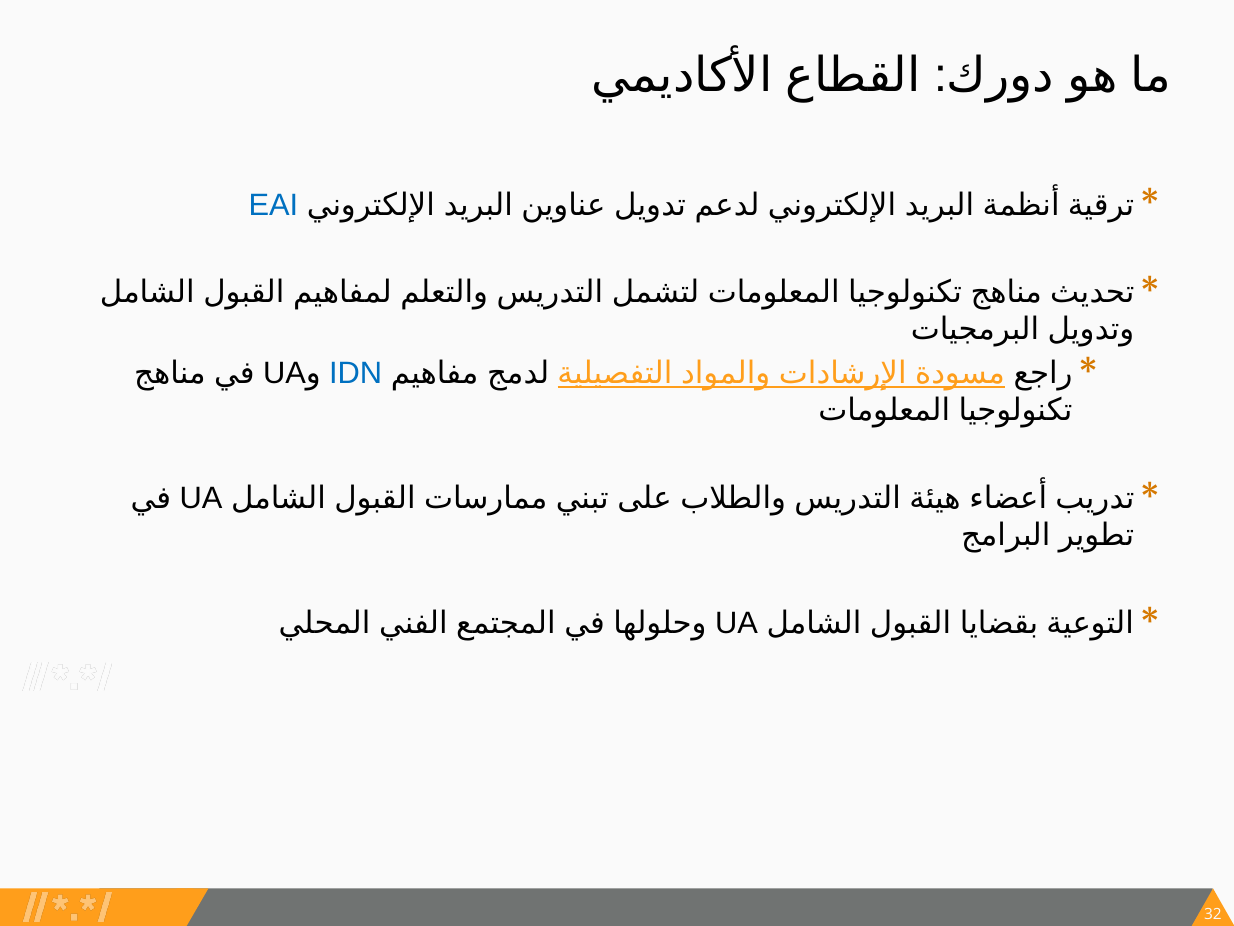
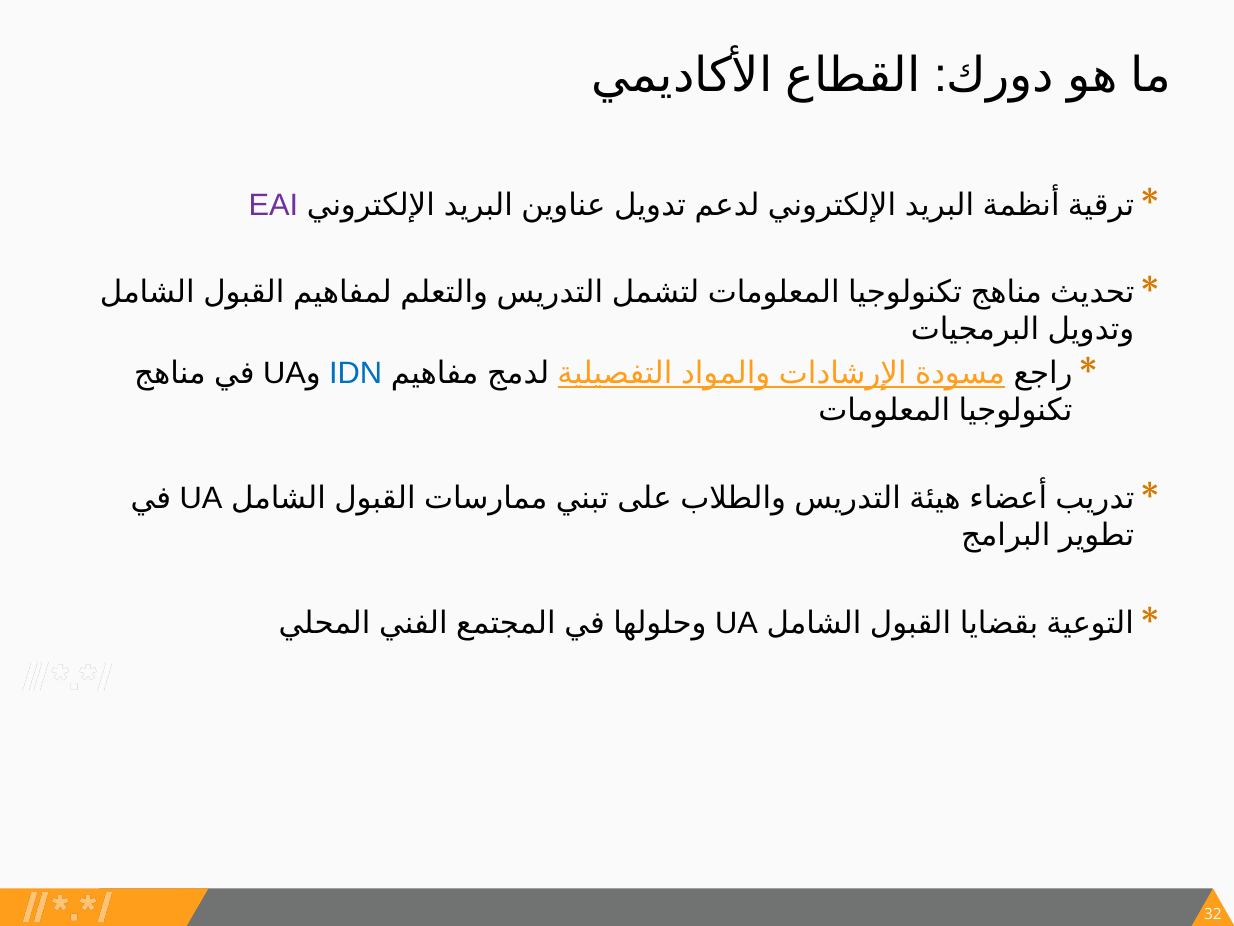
EAI colour: blue -> purple
